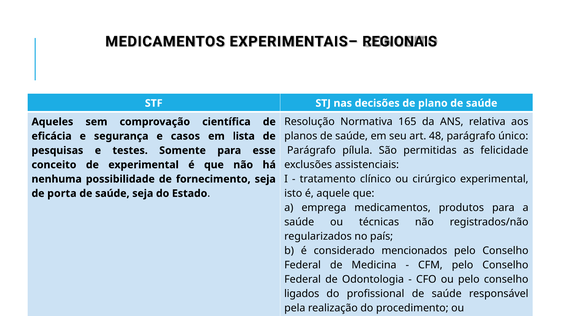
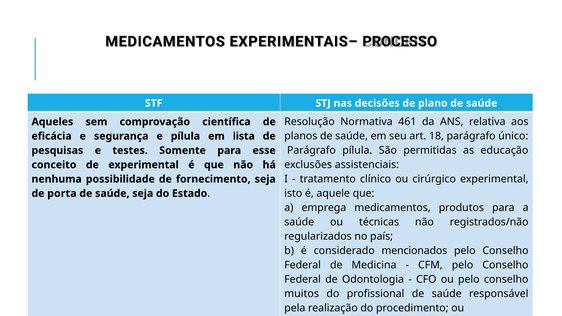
REGIONAIS: REGIONAIS -> PROCESSO
165: 165 -> 461
48: 48 -> 18
e casos: casos -> pílula
felicidade: felicidade -> educação
ligados: ligados -> muitos
